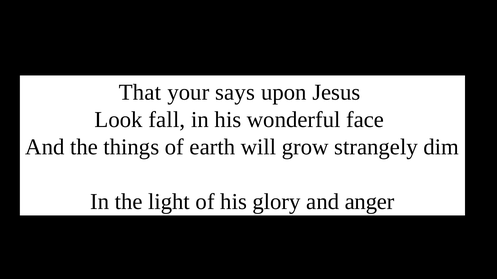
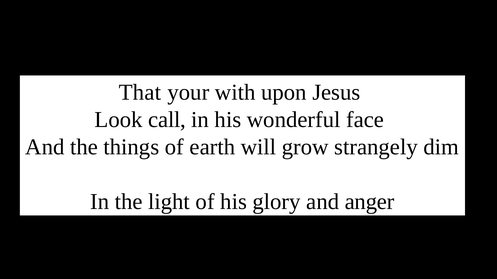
says: says -> with
fall: fall -> call
